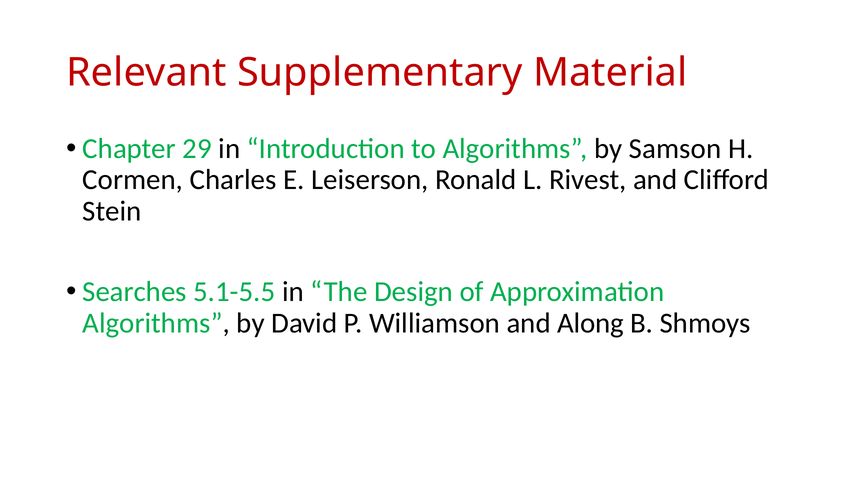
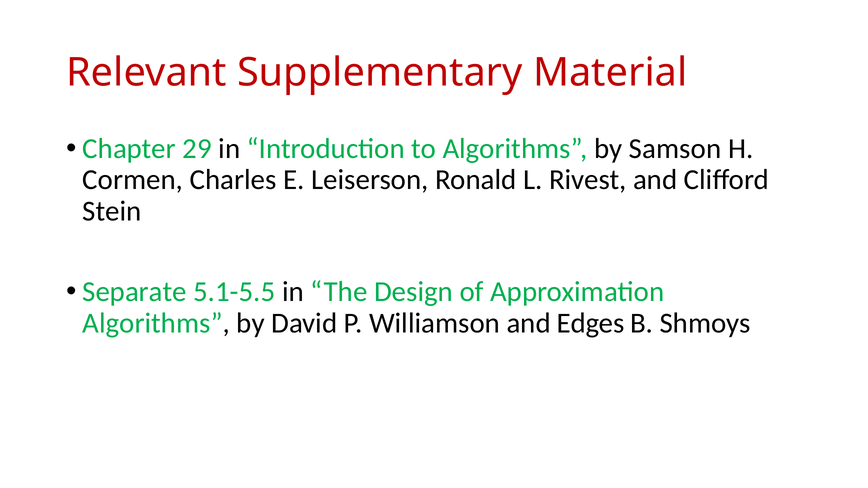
Searches: Searches -> Separate
Along: Along -> Edges
